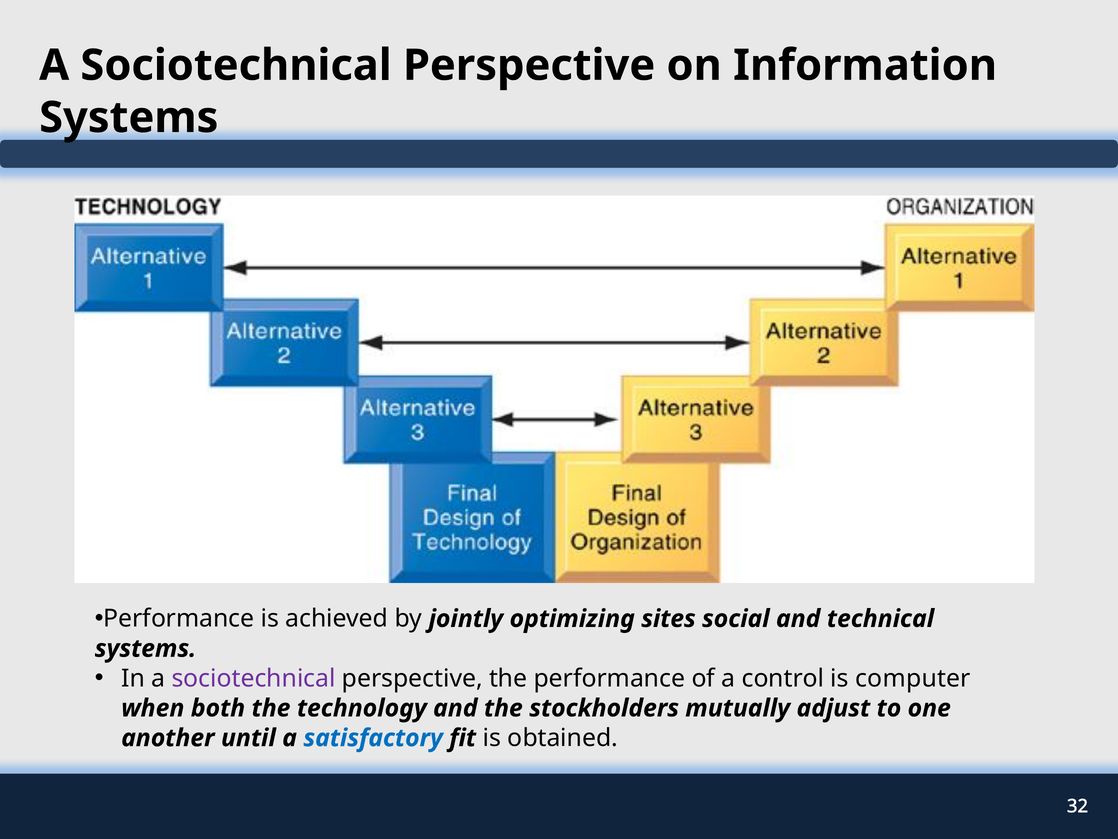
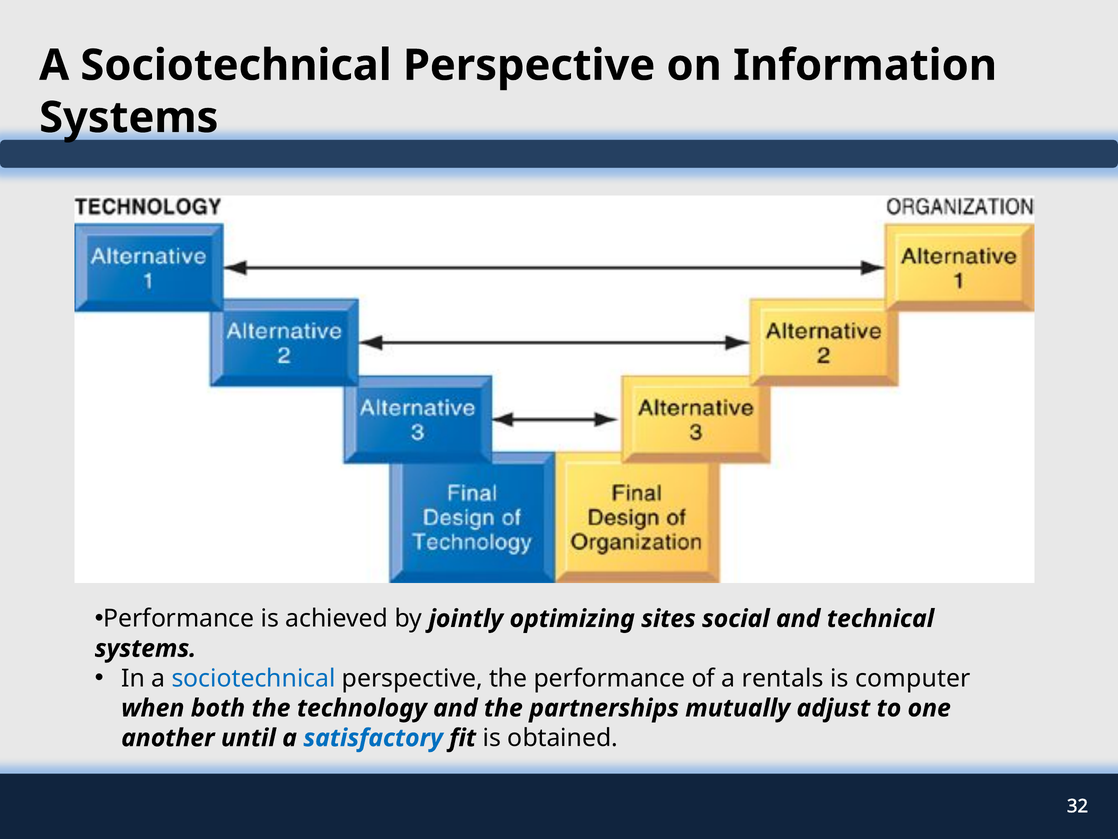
sociotechnical at (254, 678) colour: purple -> blue
control: control -> rentals
stockholders: stockholders -> partnerships
